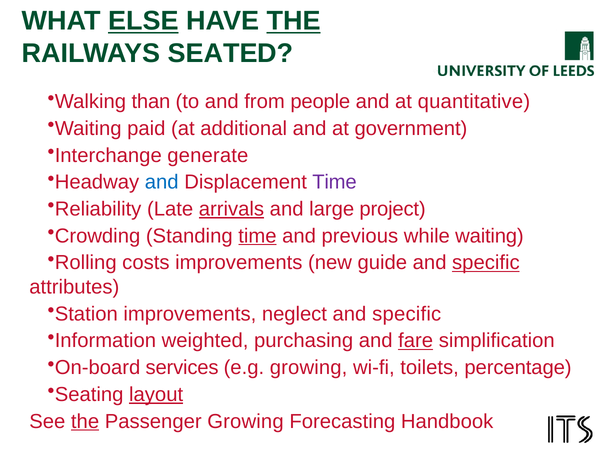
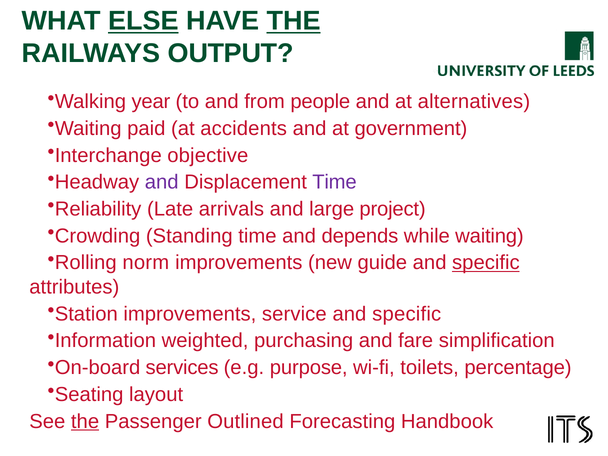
SEATED: SEATED -> OUTPUT
than: than -> year
quantitative: quantitative -> alternatives
additional: additional -> accidents
generate: generate -> objective
and at (162, 182) colour: blue -> purple
arrivals underline: present -> none
time at (257, 236) underline: present -> none
previous: previous -> depends
costs: costs -> norm
neglect: neglect -> service
fare underline: present -> none
e.g growing: growing -> purpose
layout underline: present -> none
Passenger Growing: Growing -> Outlined
